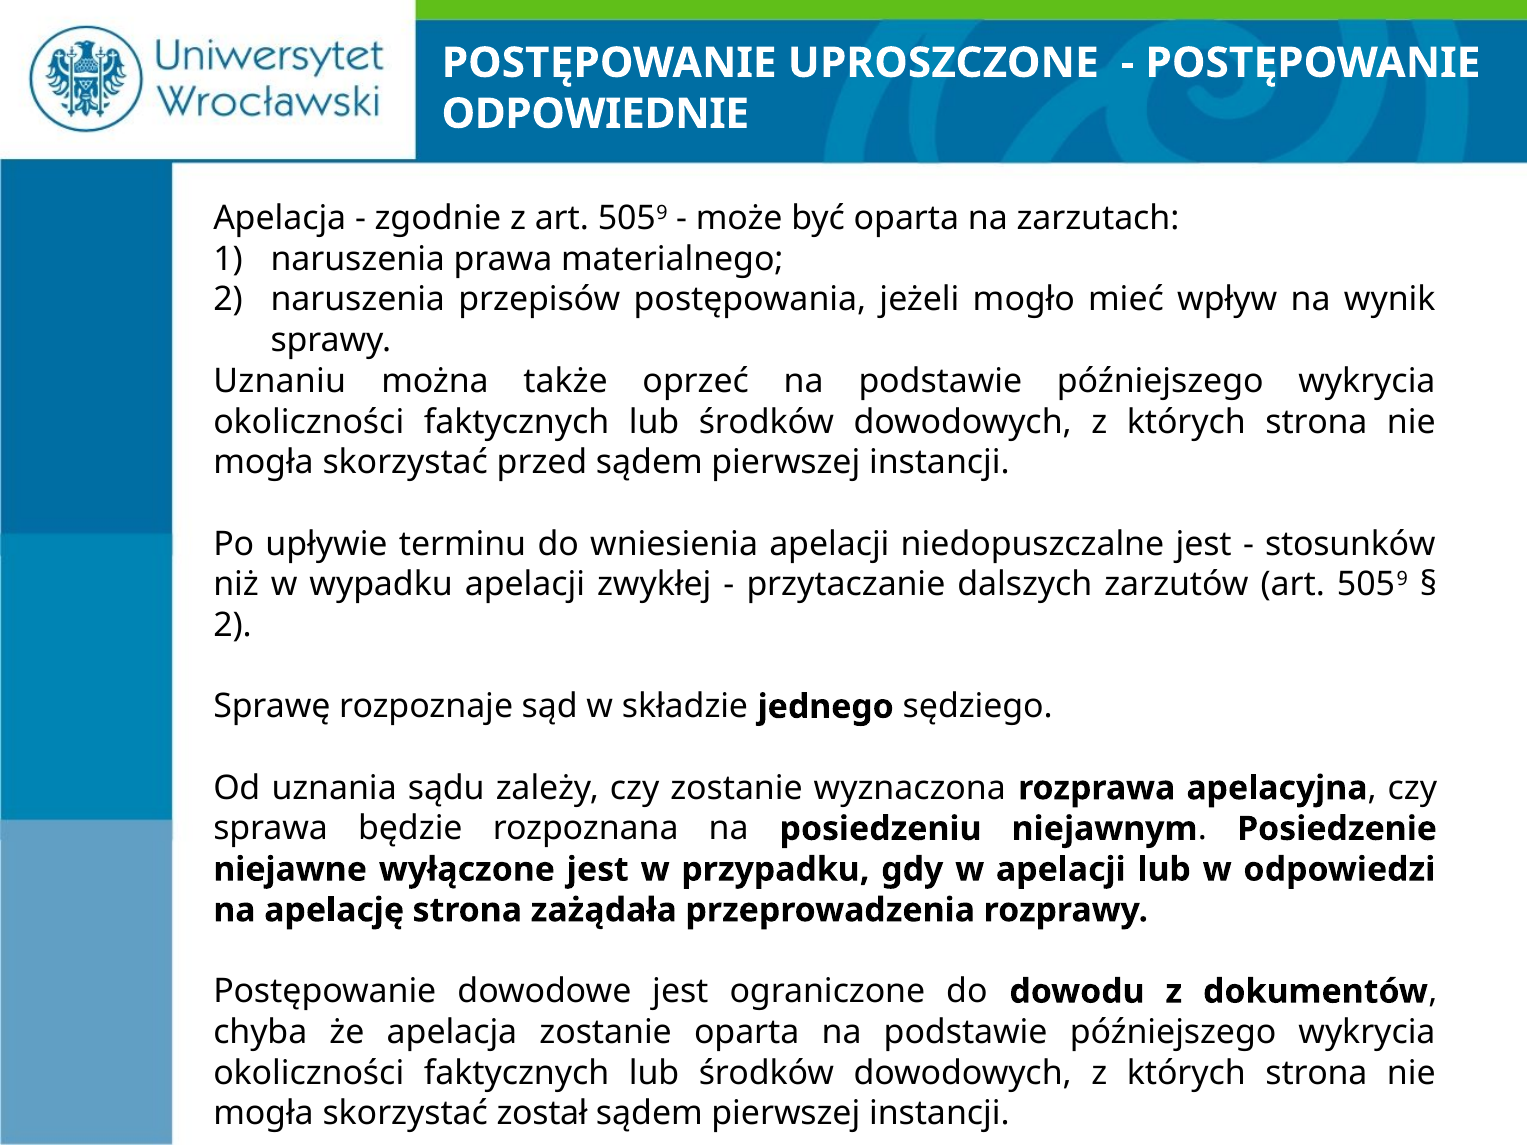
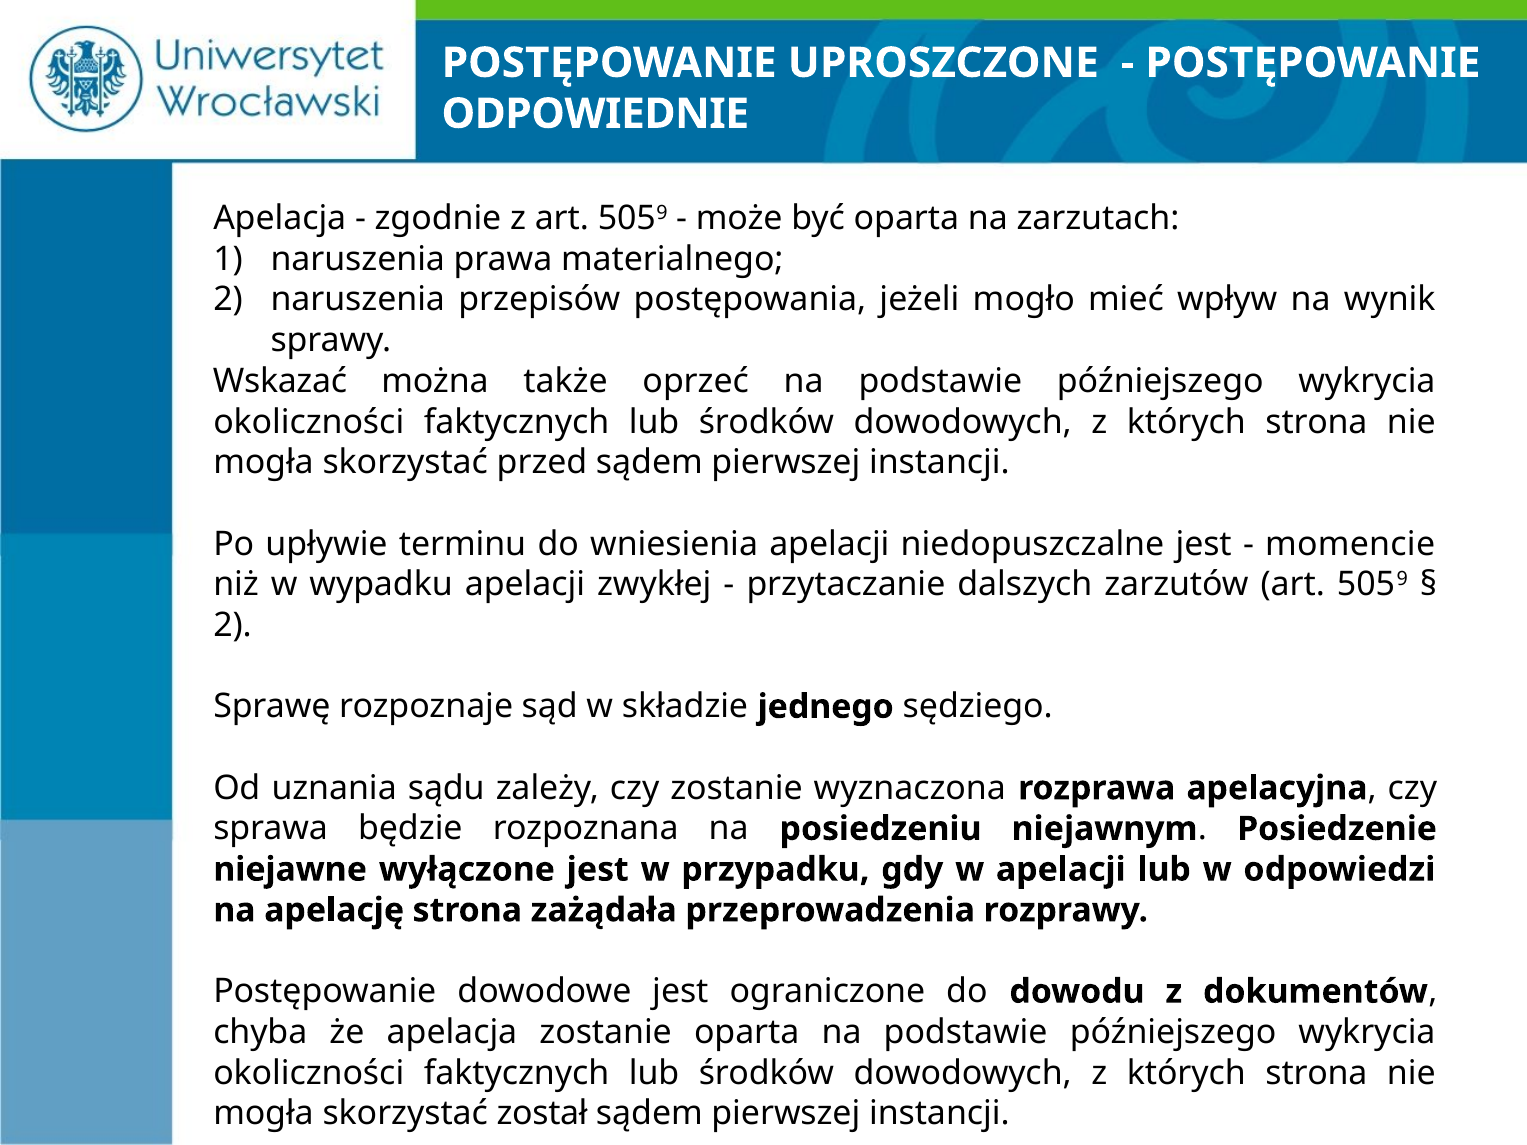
Uznaniu: Uznaniu -> Wskazać
stosunków: stosunków -> momencie
